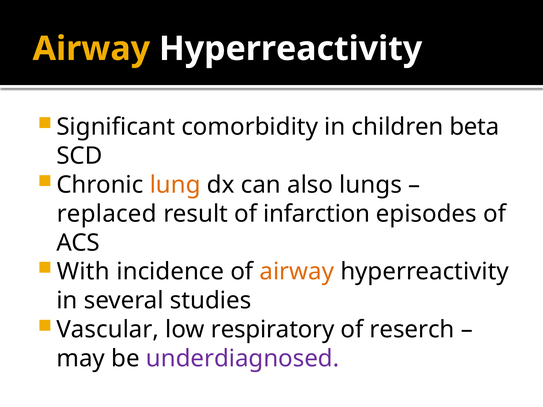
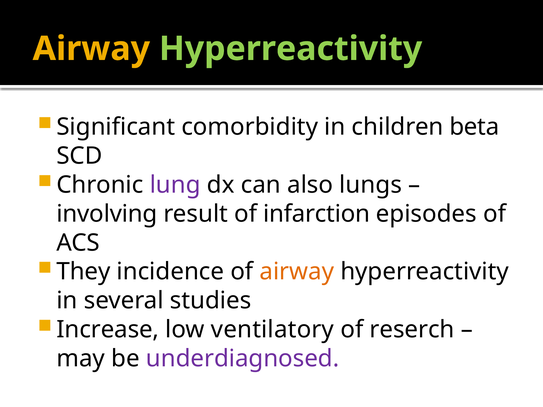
Hyperreactivity at (291, 49) colour: white -> light green
lung colour: orange -> purple
replaced: replaced -> involving
With: With -> They
Vascular: Vascular -> Increase
respiratory: respiratory -> ventilatory
